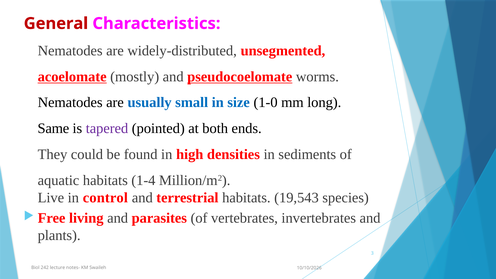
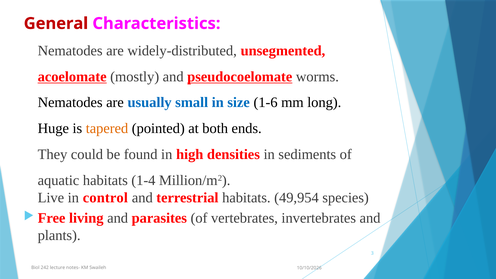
1-0: 1-0 -> 1-6
Same: Same -> Huge
tapered colour: purple -> orange
19,543: 19,543 -> 49,954
